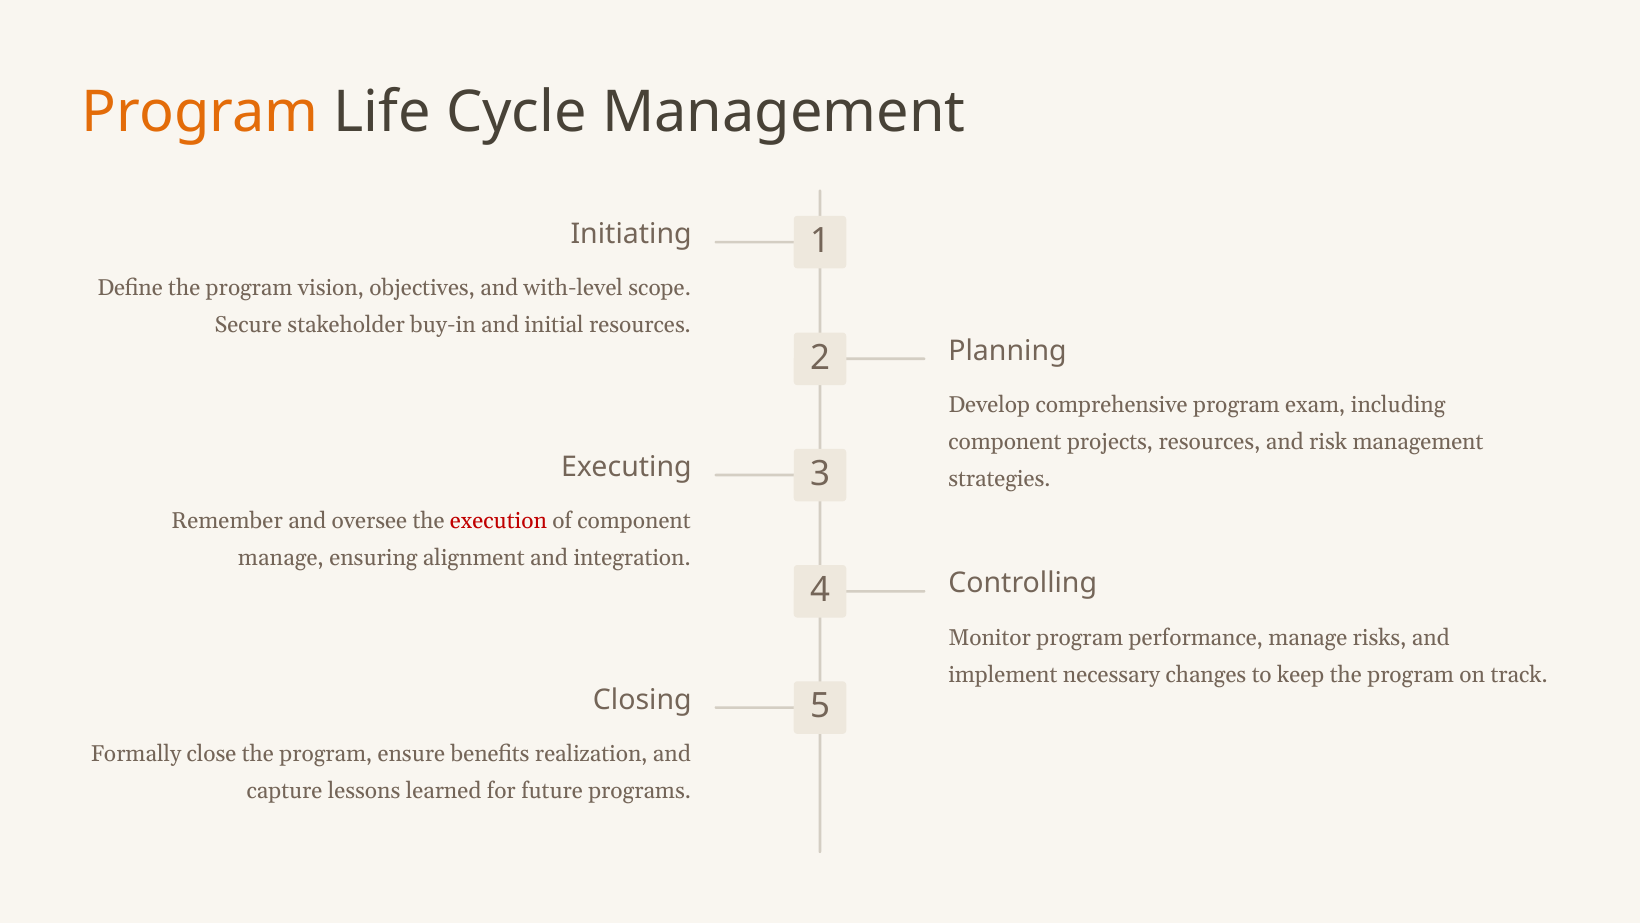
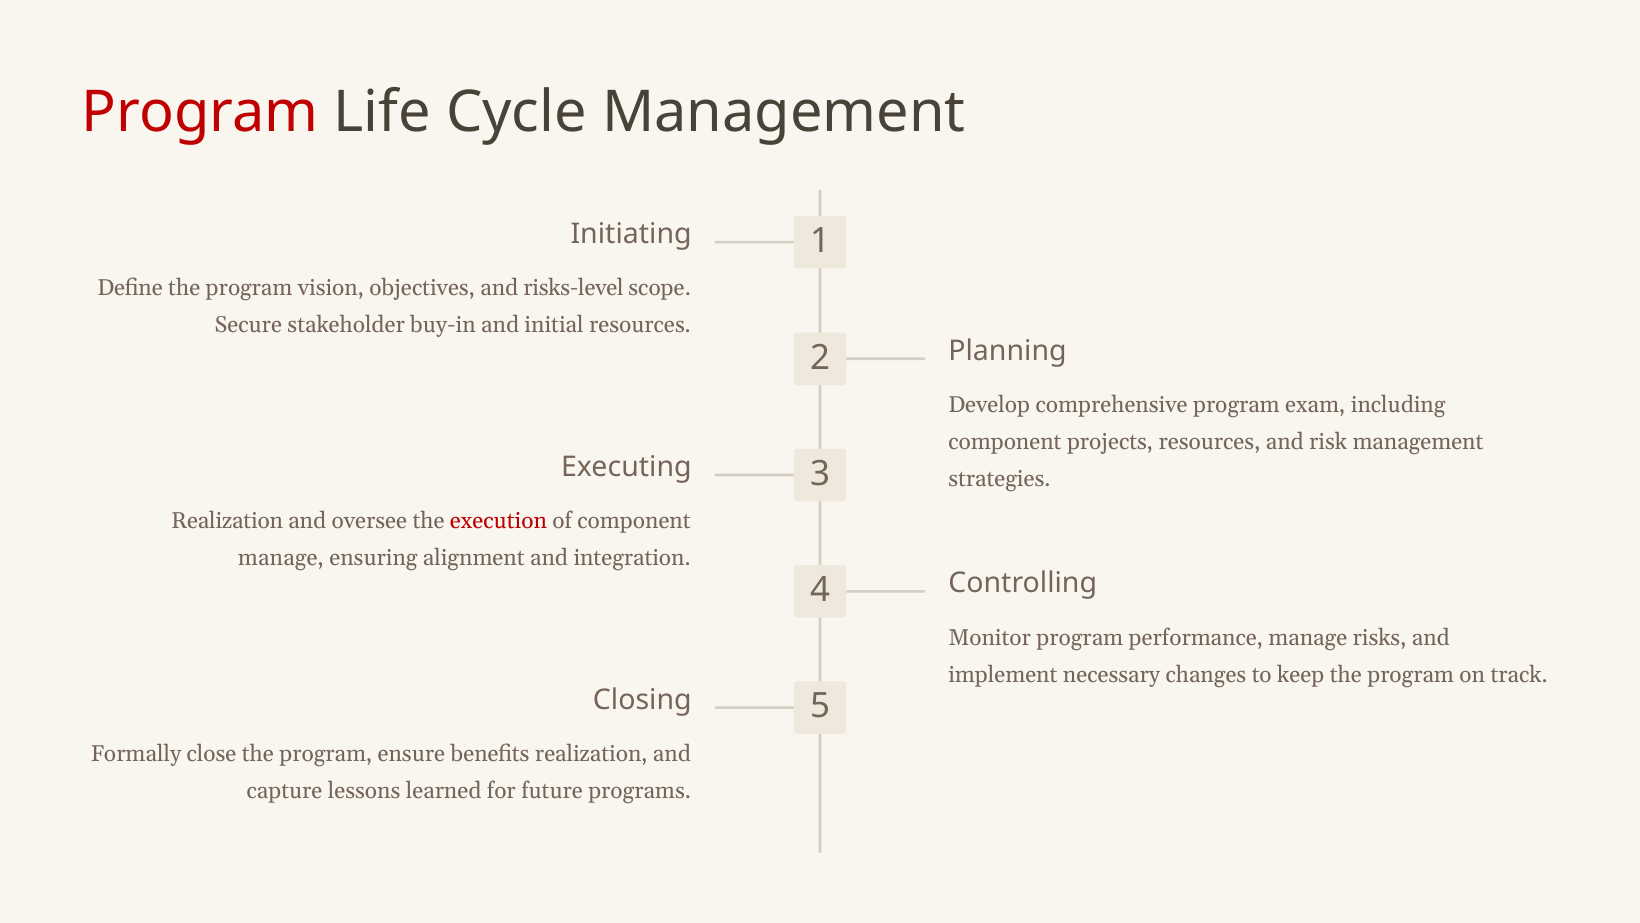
Program at (200, 112) colour: orange -> red
with-level: with-level -> risks-level
Remember at (227, 521): Remember -> Realization
